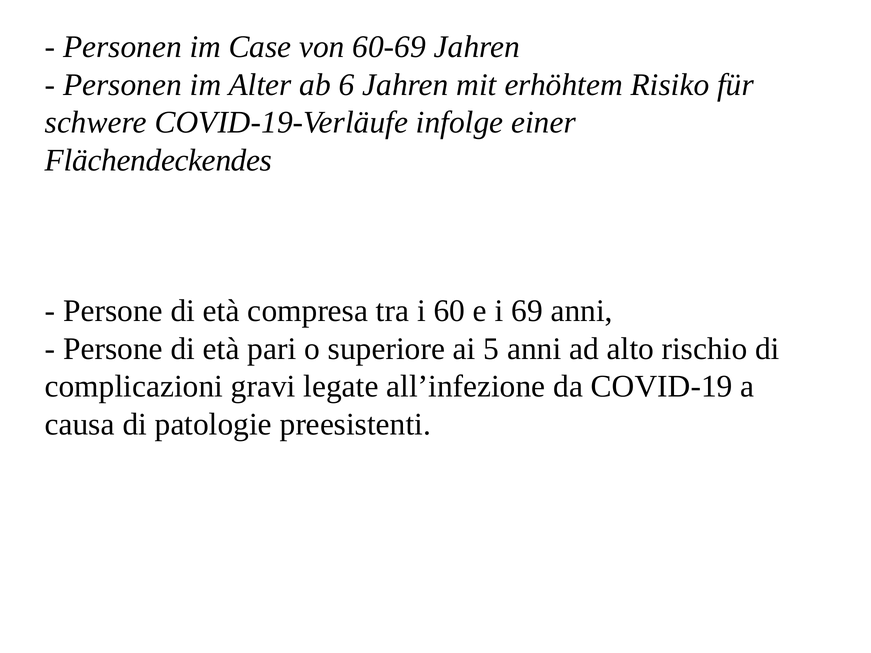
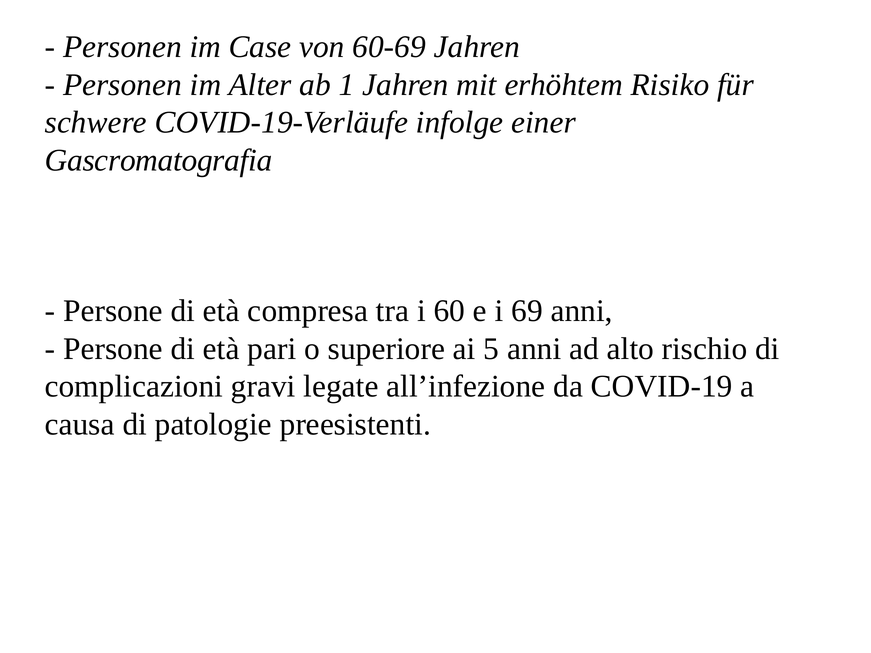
6: 6 -> 1
Flächendeckendes: Flächendeckendes -> Gascromatografia
